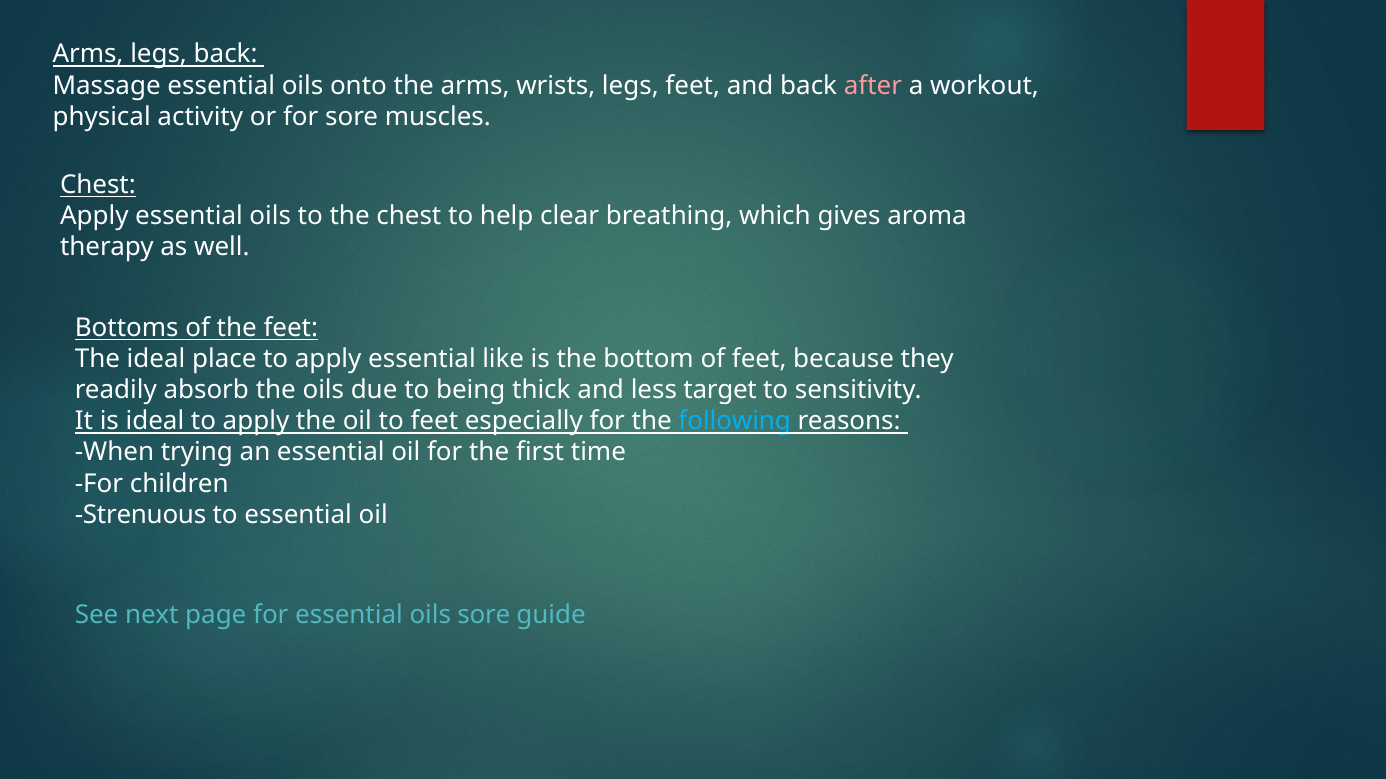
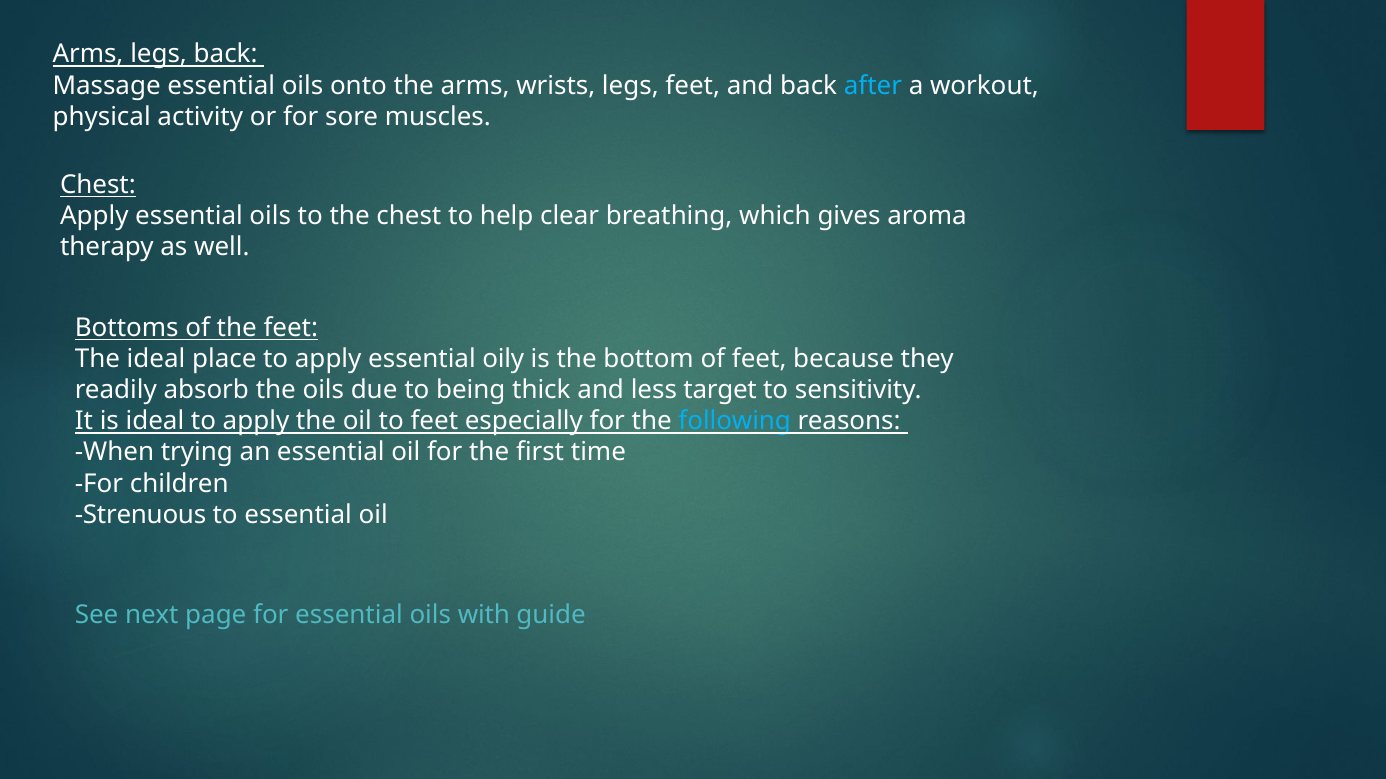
after colour: pink -> light blue
like: like -> oily
oils sore: sore -> with
